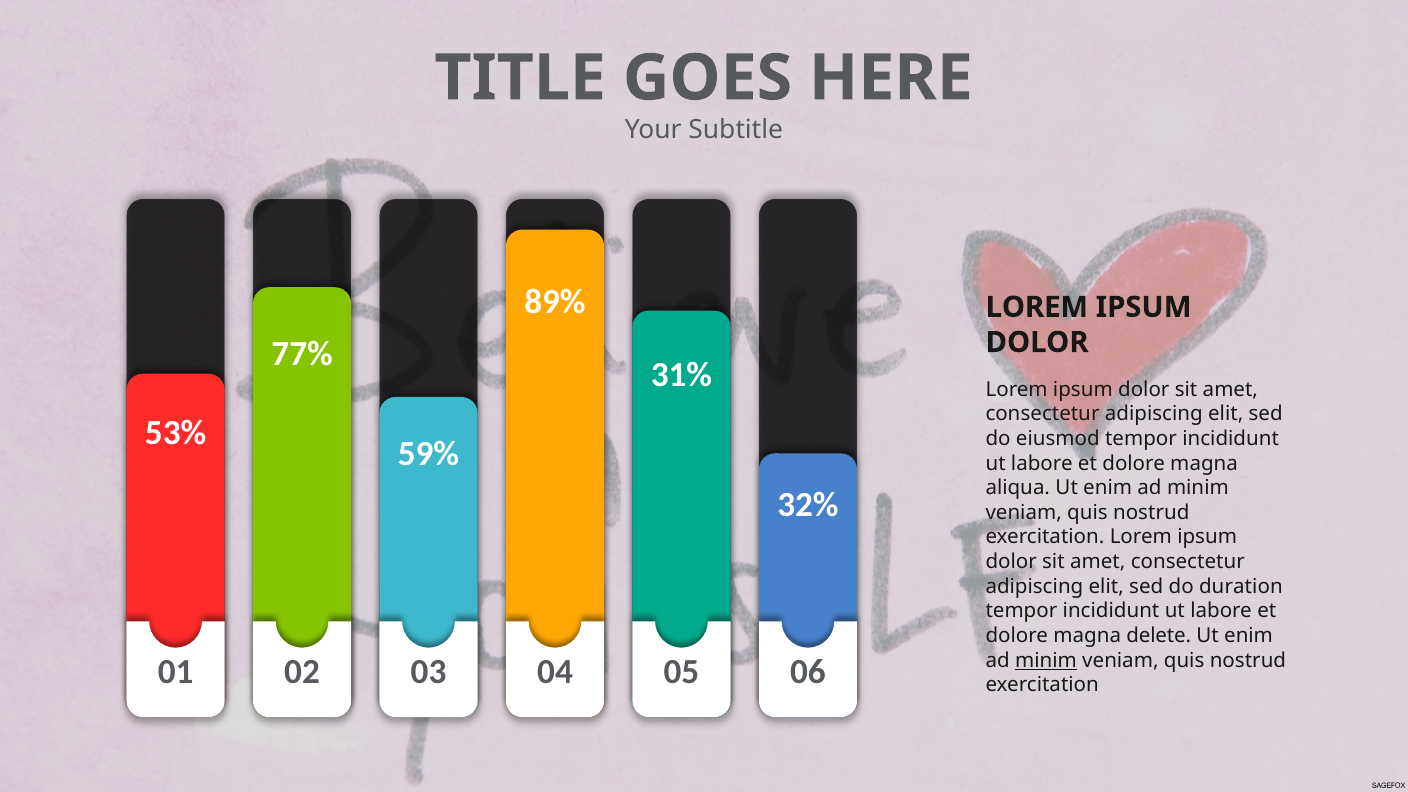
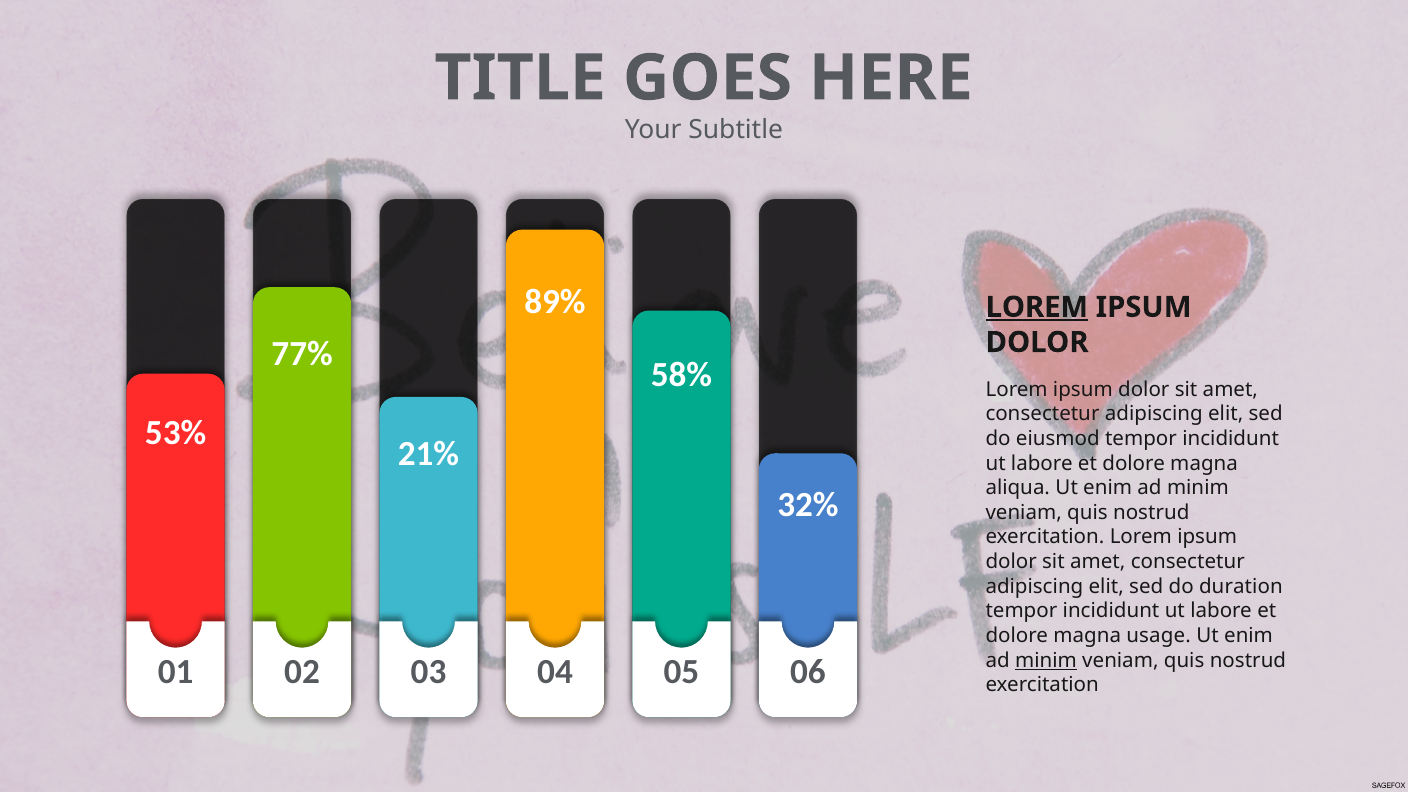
LOREM at (1037, 307) underline: none -> present
31%: 31% -> 58%
59%: 59% -> 21%
delete: delete -> usage
